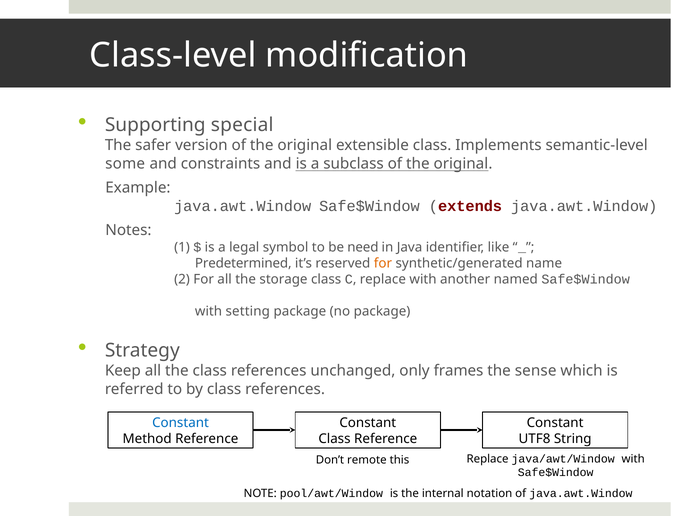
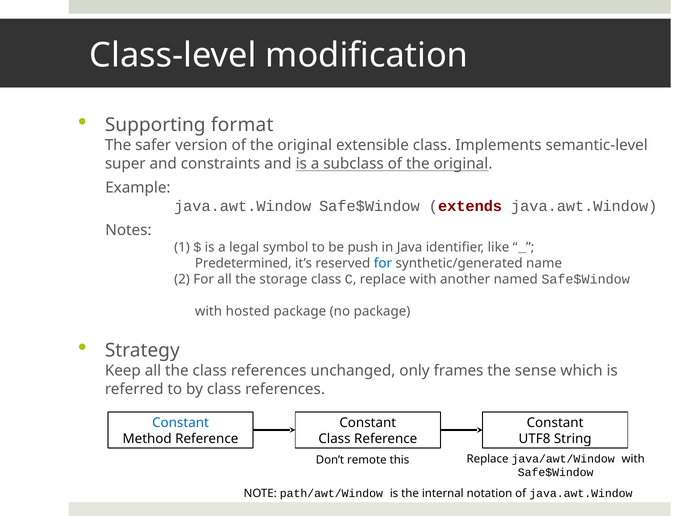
special: special -> format
some: some -> super
need: need -> push
for at (383, 263) colour: orange -> blue
setting: setting -> hosted
pool/awt/Window: pool/awt/Window -> path/awt/Window
